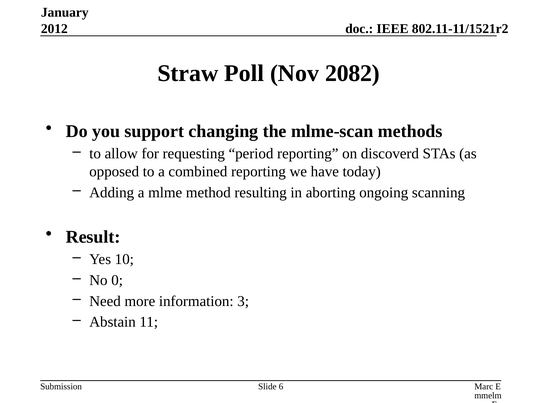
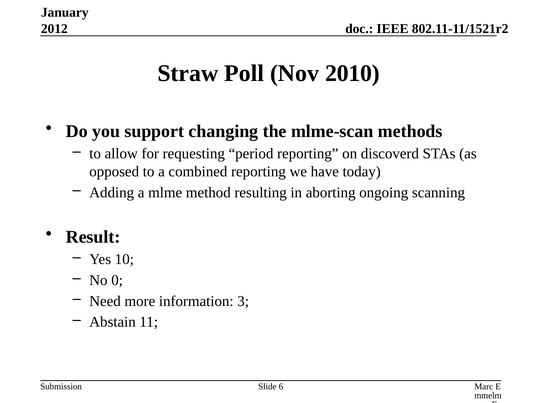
2082: 2082 -> 2010
